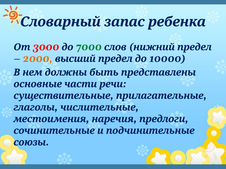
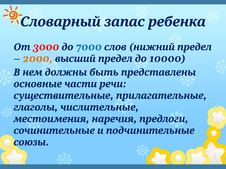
7000 colour: green -> blue
